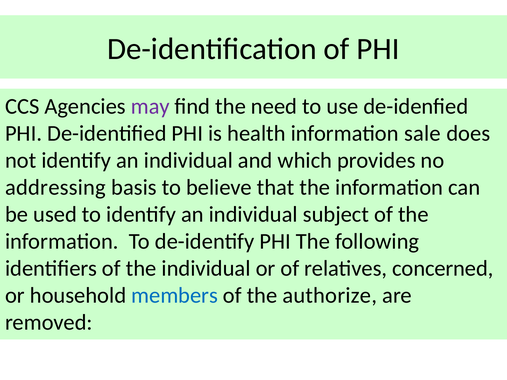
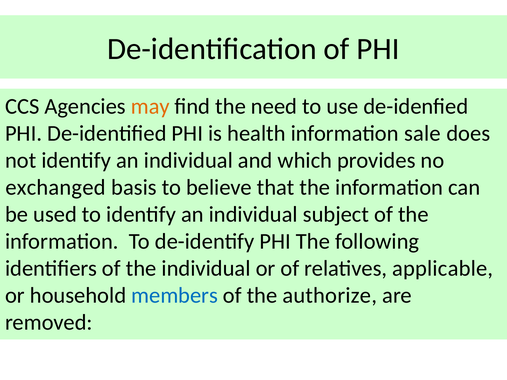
may colour: purple -> orange
addressing: addressing -> exchanged
concerned: concerned -> applicable
